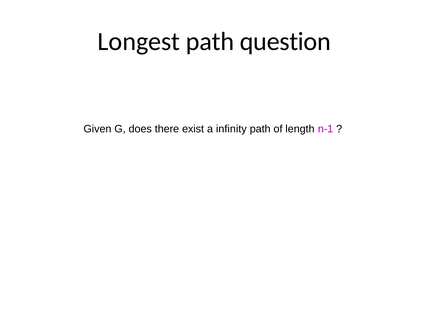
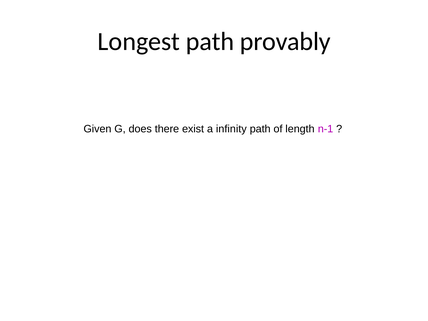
question: question -> provably
